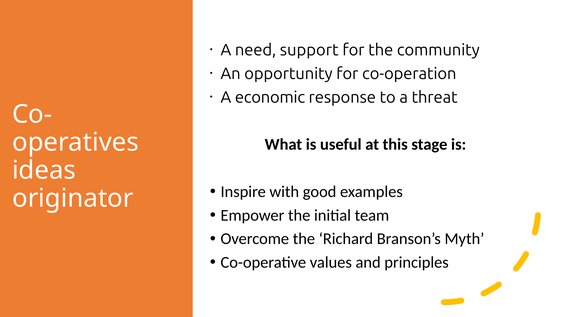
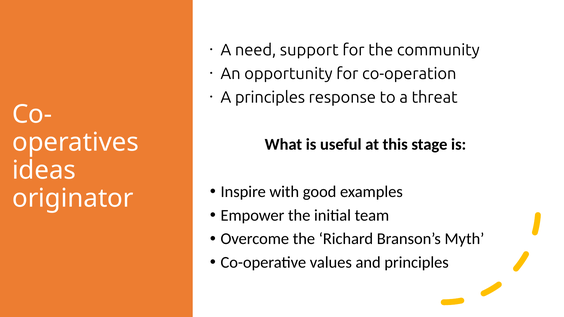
A economic: economic -> principles
